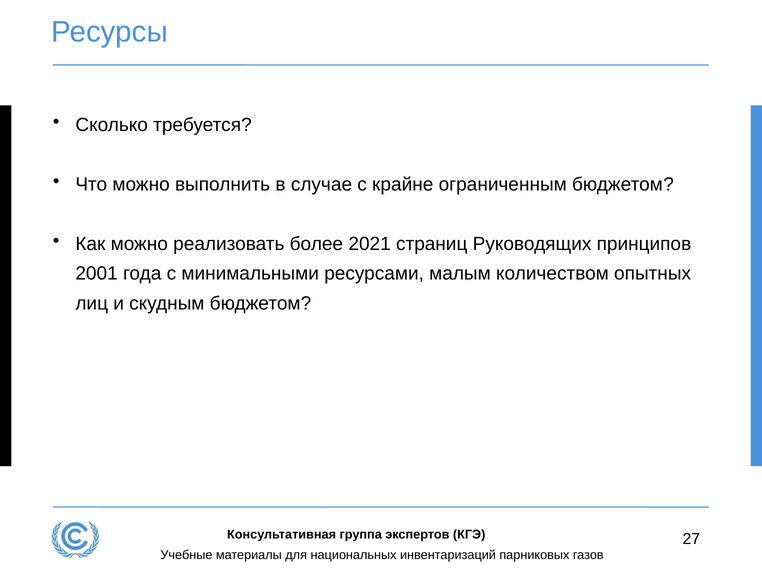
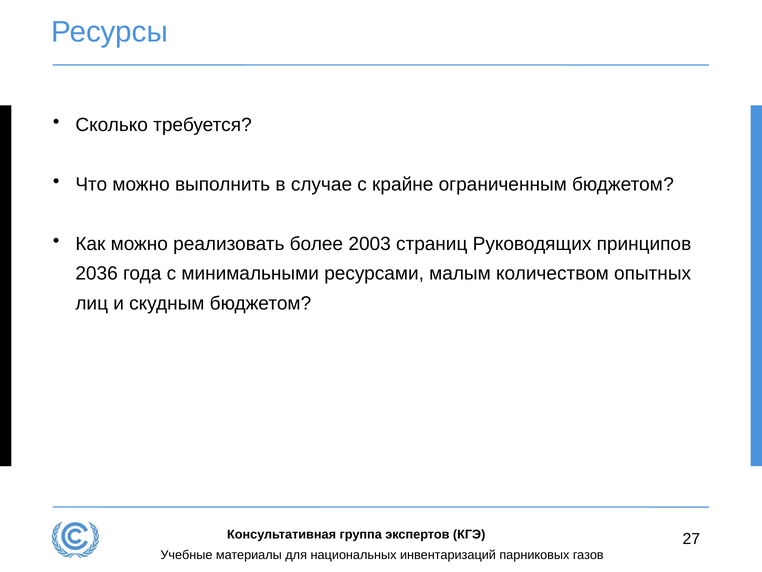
2021: 2021 -> 2003
2001: 2001 -> 2036
